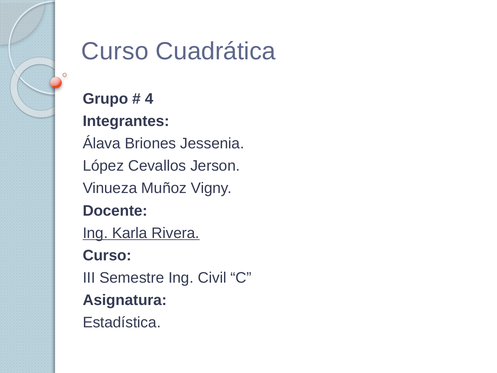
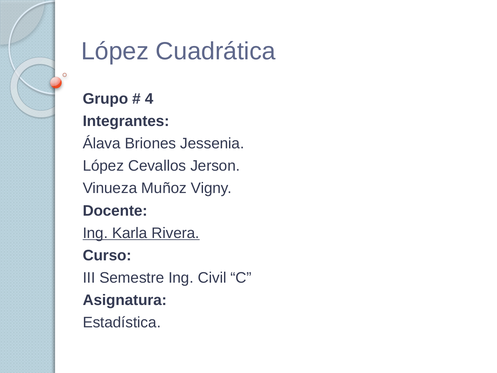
Curso at (115, 51): Curso -> López
